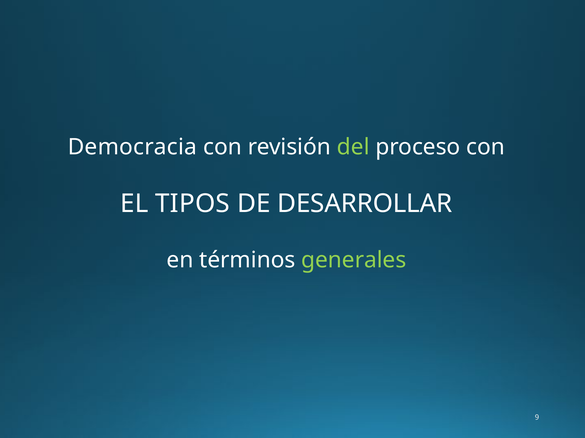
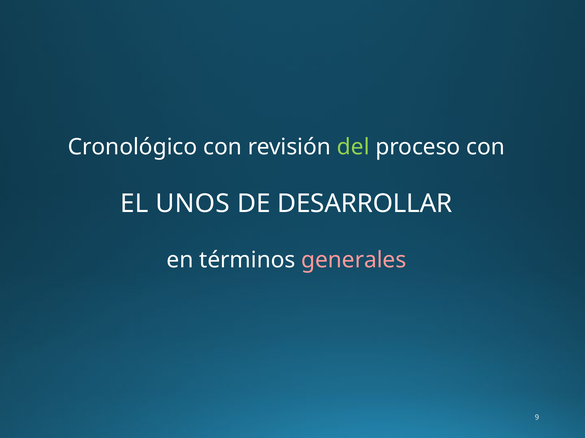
Democracia: Democracia -> Cronológico
TIPOS: TIPOS -> UNOS
generales colour: light green -> pink
